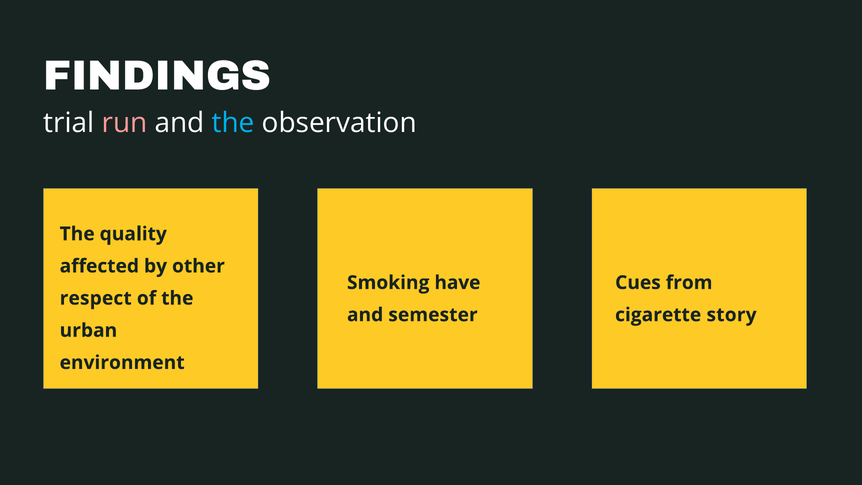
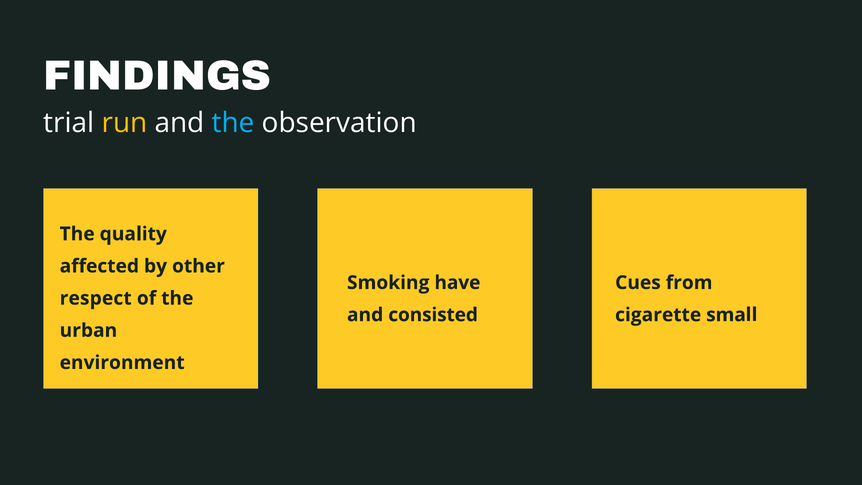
run colour: pink -> yellow
semester: semester -> consisted
story: story -> small
